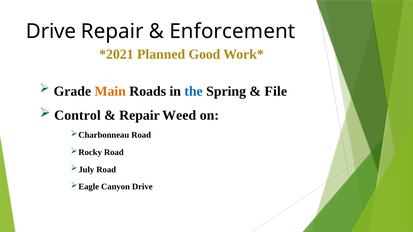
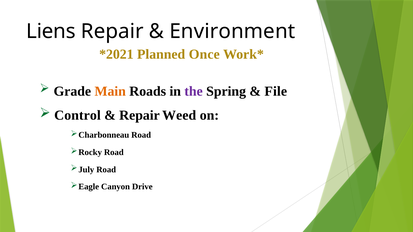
Drive at (51, 32): Drive -> Liens
Enforcement: Enforcement -> Environment
Good: Good -> Once
the colour: blue -> purple
